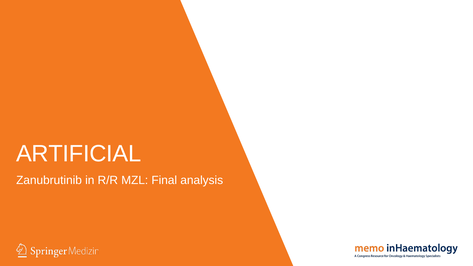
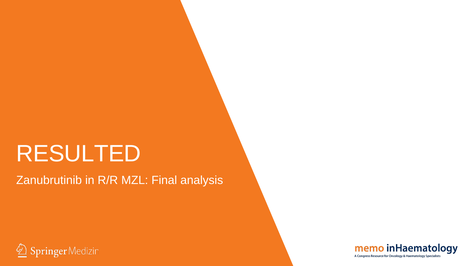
ARTIFICIAL: ARTIFICIAL -> RESULTED
